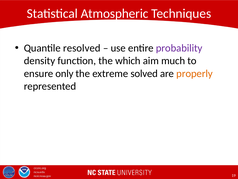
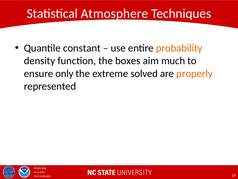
Atmospheric: Atmospheric -> Atmosphere
resolved: resolved -> constant
probability colour: purple -> orange
which: which -> boxes
